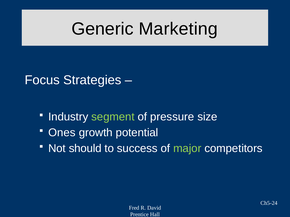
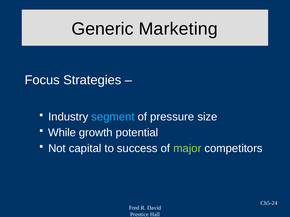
segment colour: light green -> light blue
Ones: Ones -> While
should: should -> capital
